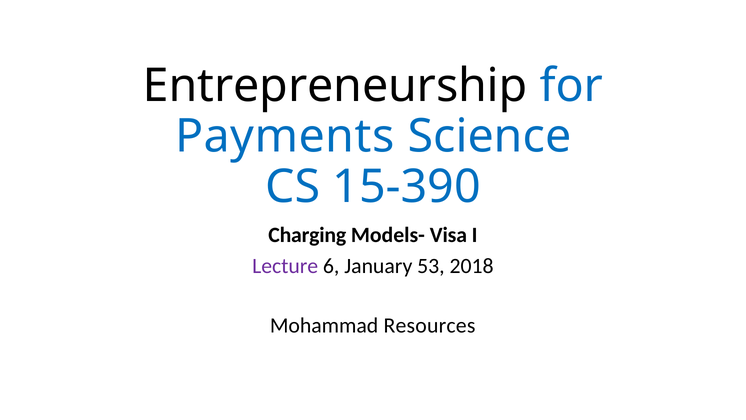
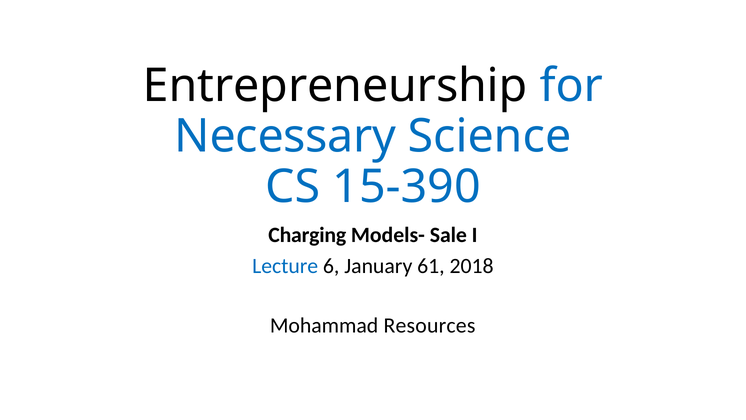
Payments: Payments -> Necessary
Visa: Visa -> Sale
Lecture colour: purple -> blue
53: 53 -> 61
